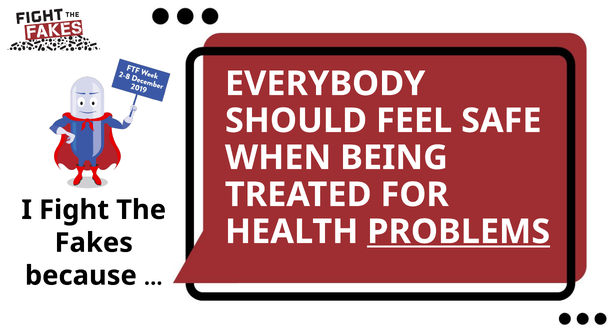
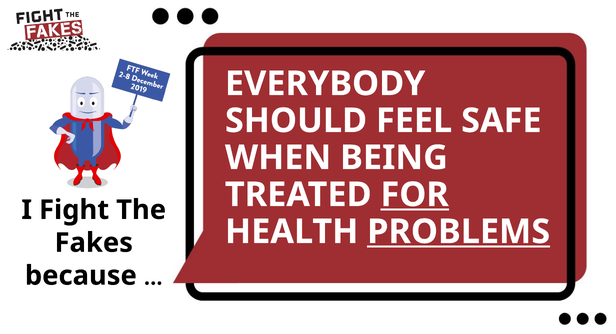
FOR underline: none -> present
